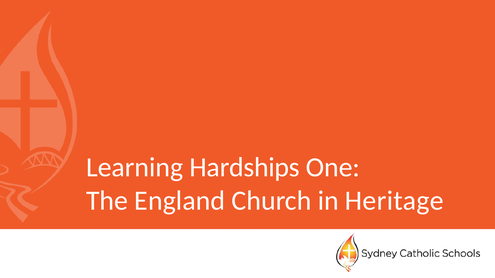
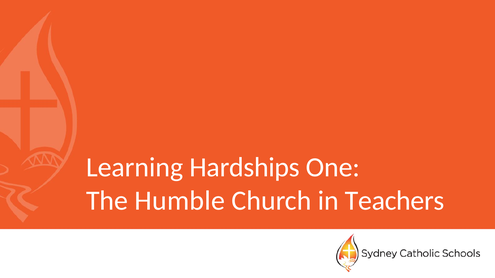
England: England -> Humble
Heritage: Heritage -> Teachers
